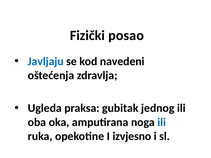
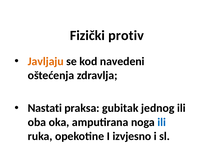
posao: posao -> protiv
Javljaju colour: blue -> orange
Ugleda: Ugleda -> Nastati
